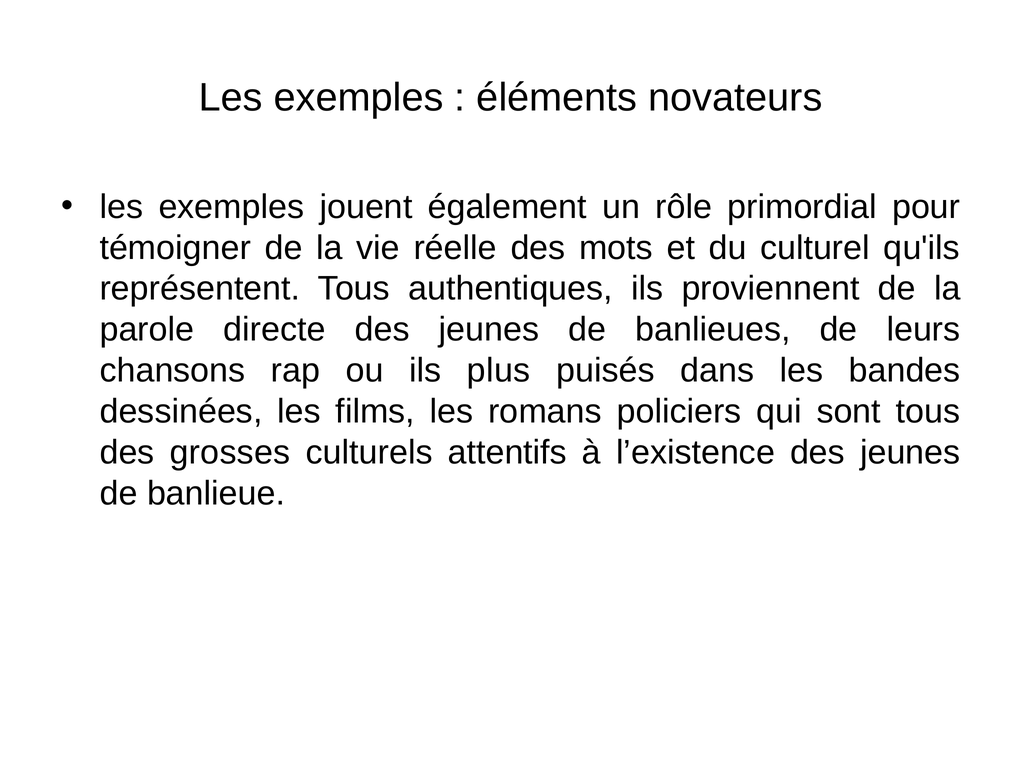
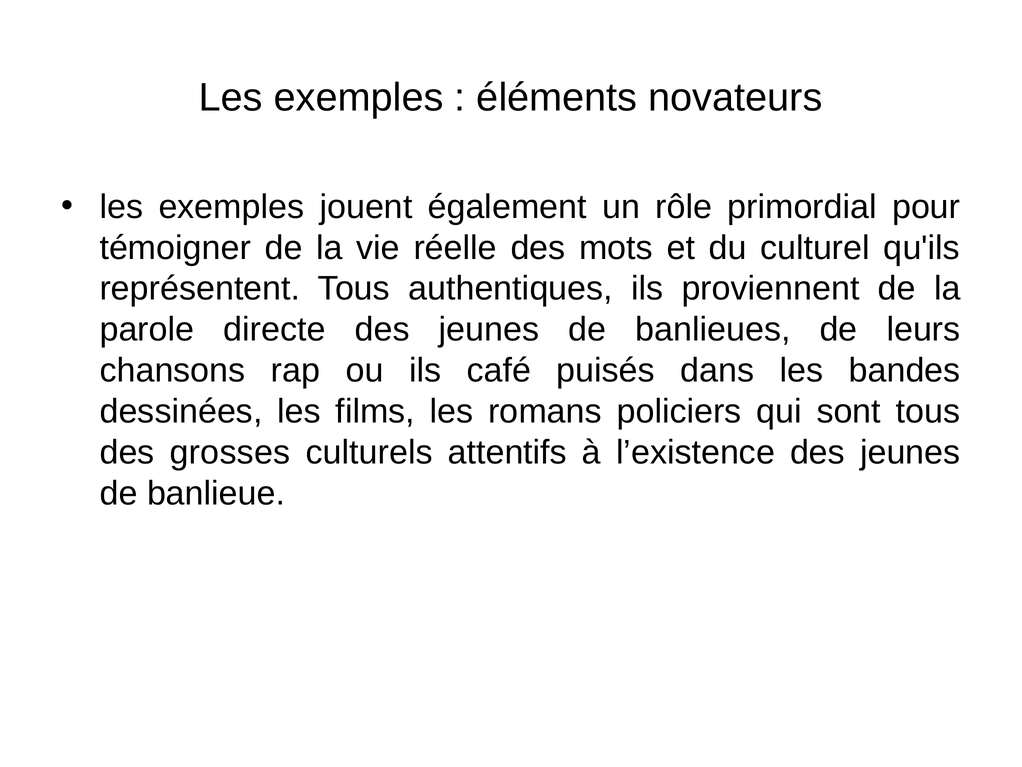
plus: plus -> café
